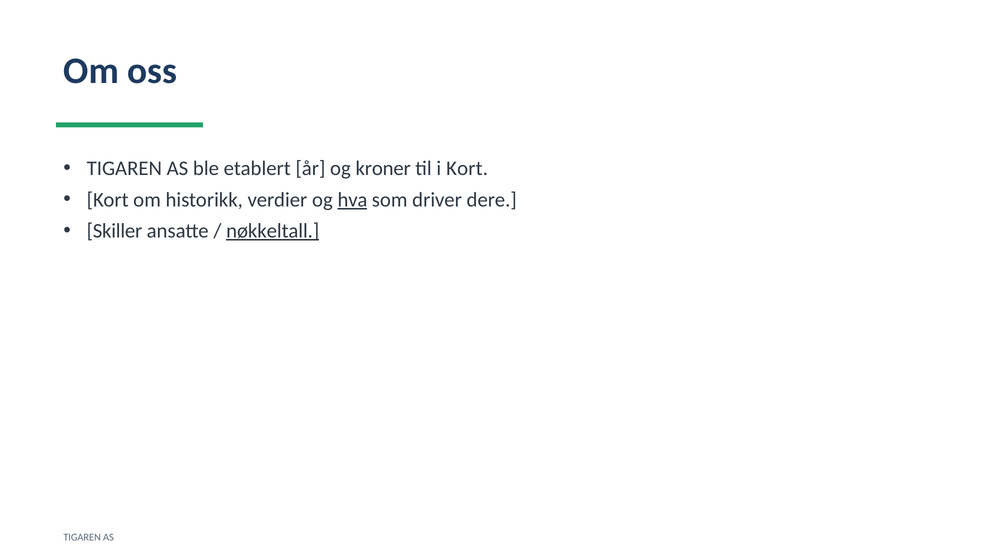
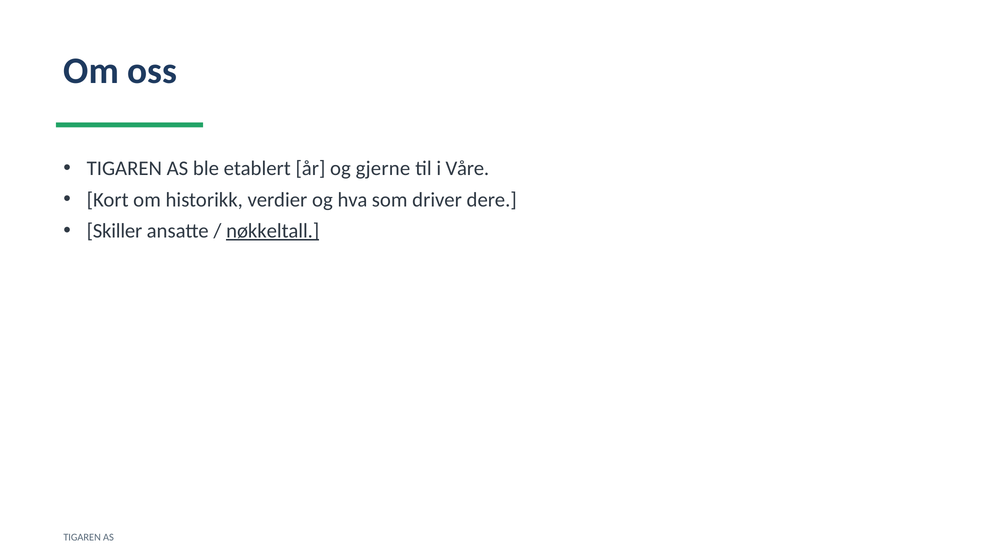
kroner: kroner -> gjerne
i Kort: Kort -> Våre
hva underline: present -> none
